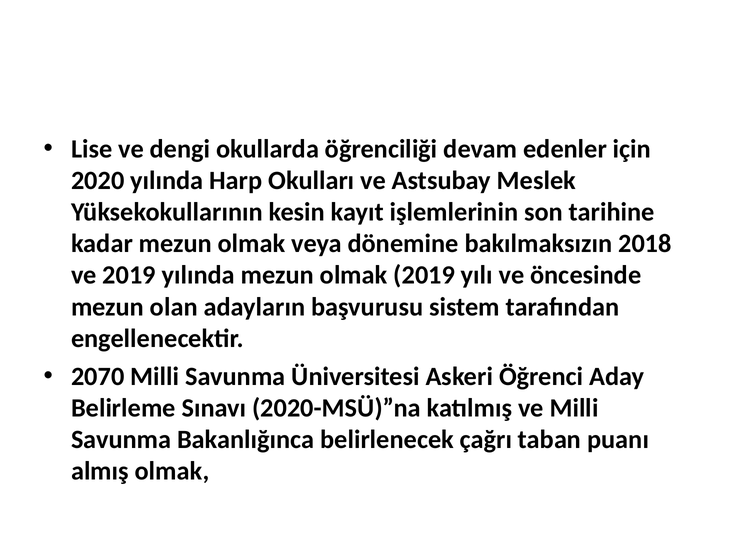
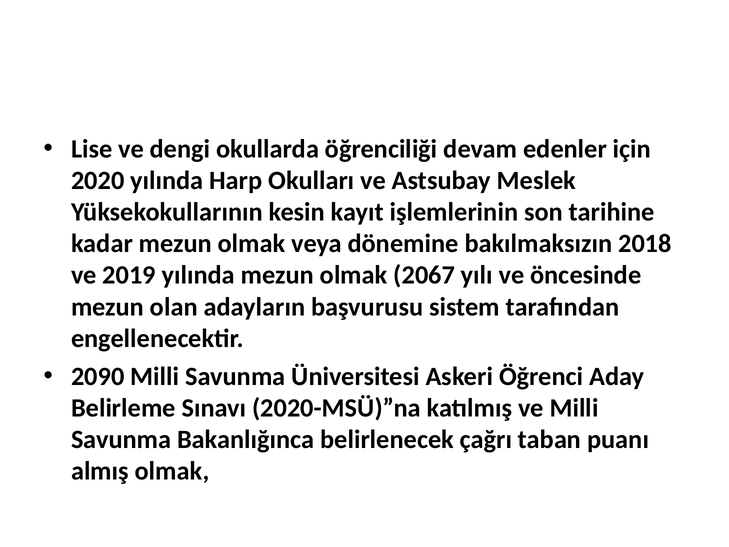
olmak 2019: 2019 -> 2067
2070: 2070 -> 2090
